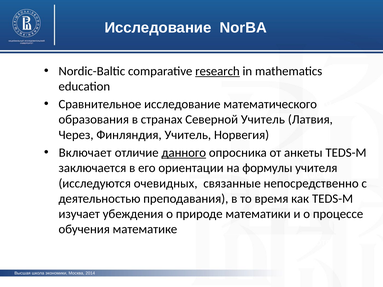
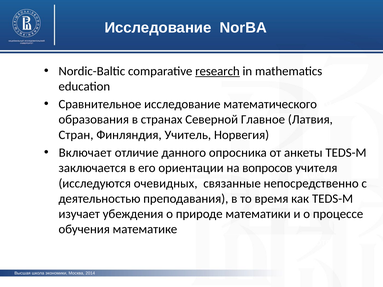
Северной Учитель: Учитель -> Главное
Через: Через -> Стран
данного underline: present -> none
формулы: формулы -> вопросов
